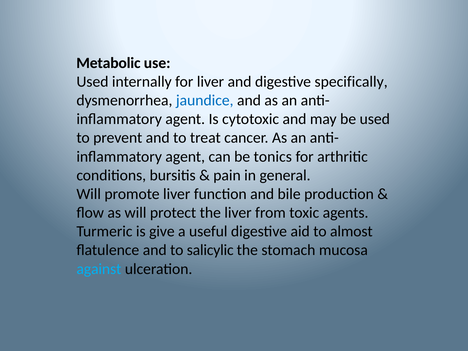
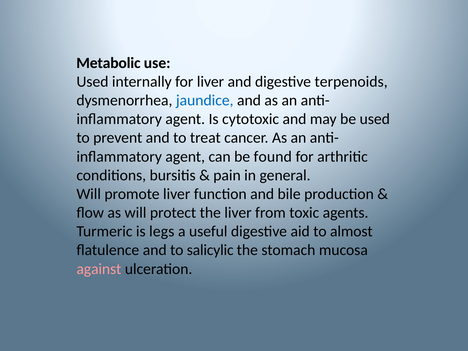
specifically: specifically -> terpenoids
tonics: tonics -> found
give: give -> legs
against colour: light blue -> pink
